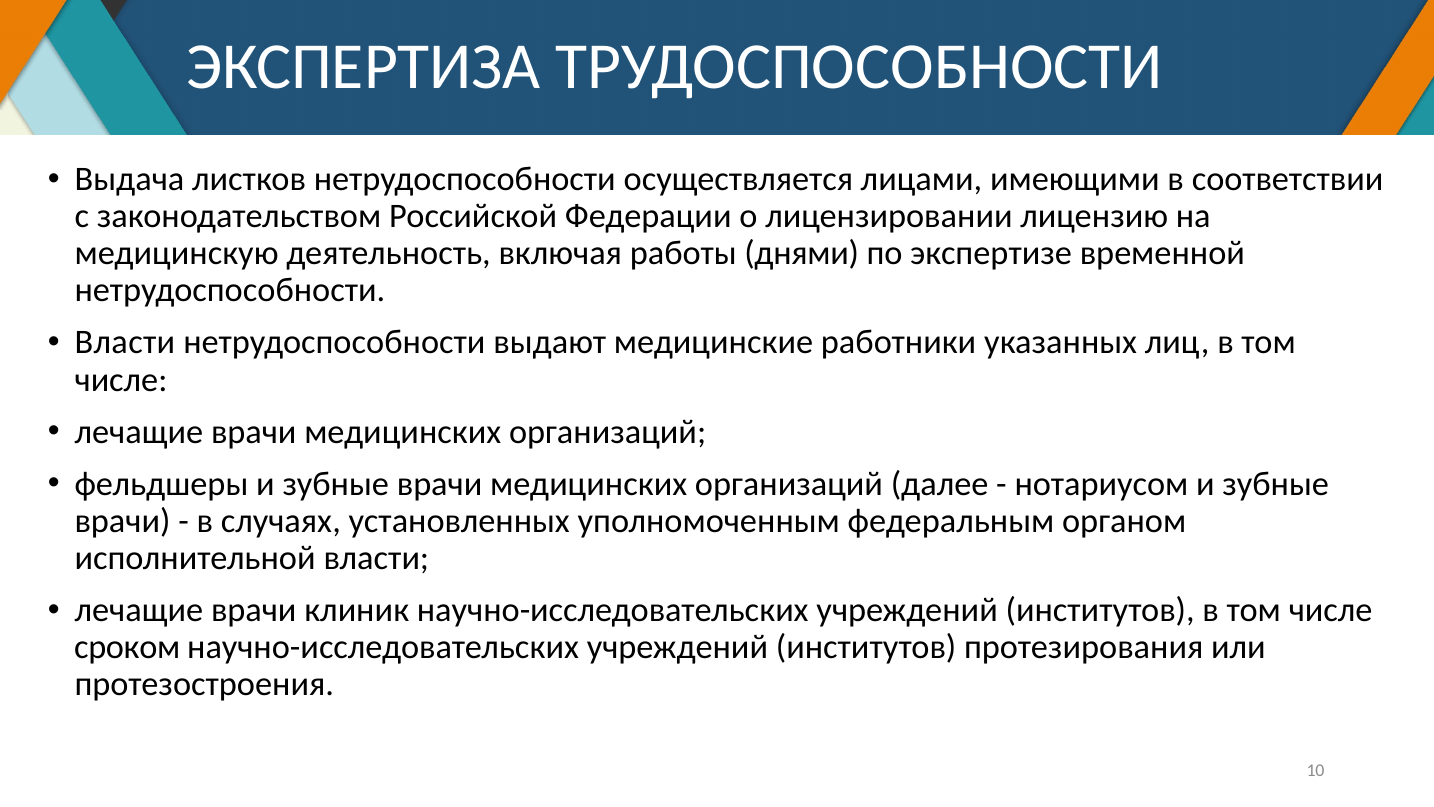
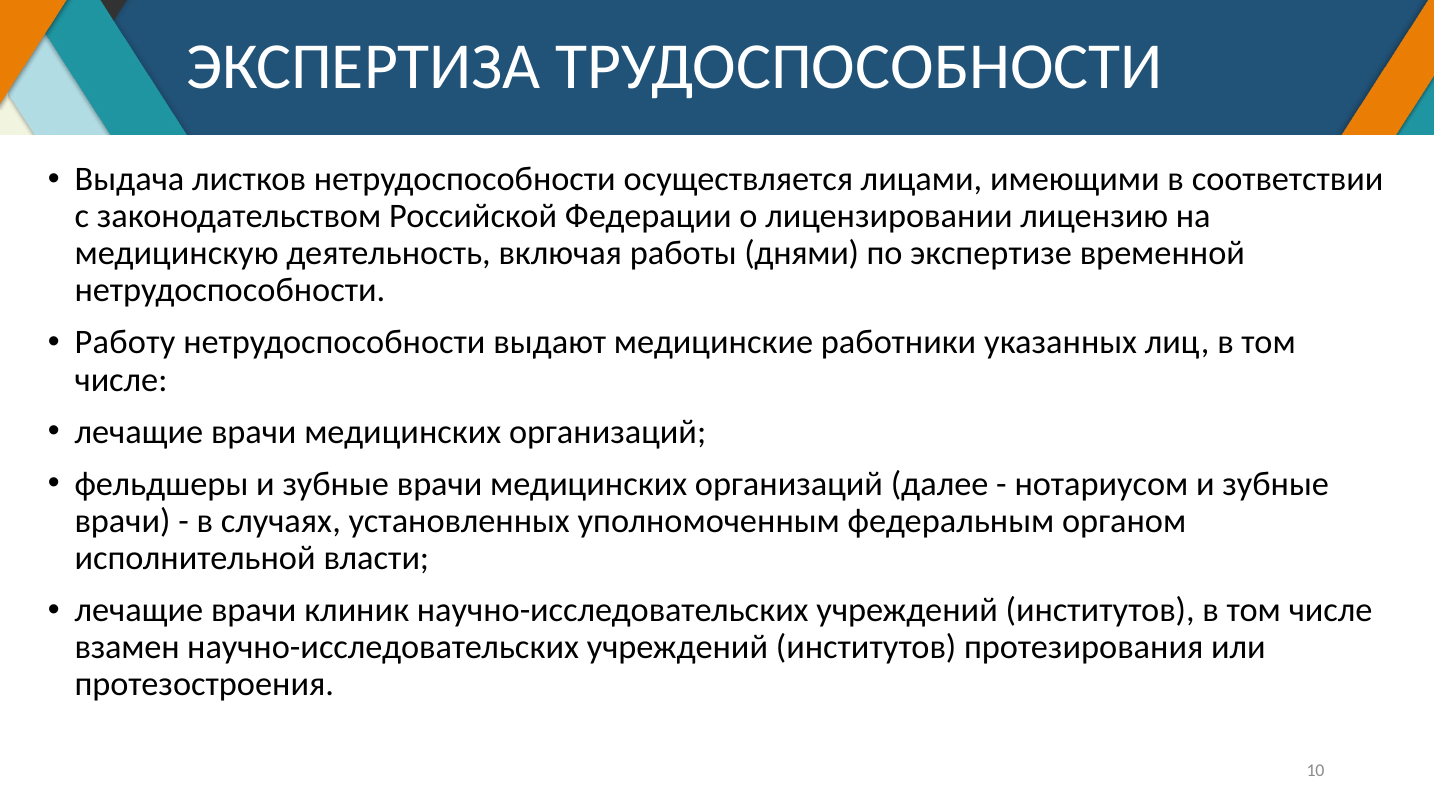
Власти at (125, 342): Власти -> Работу
сроком: сроком -> взамен
